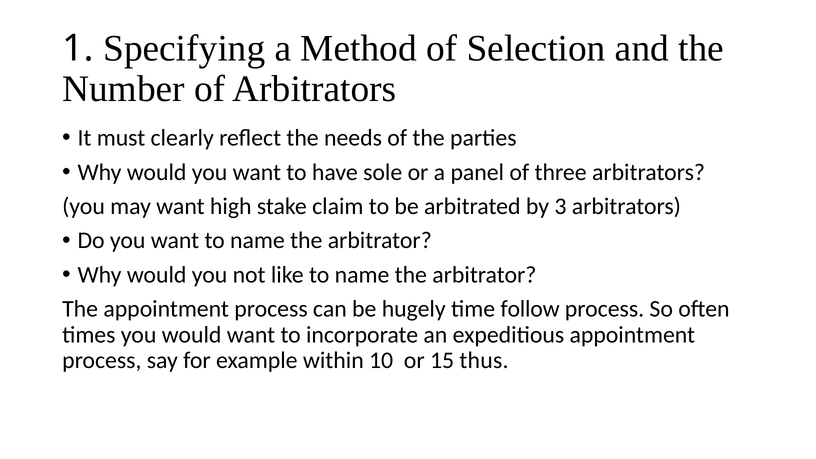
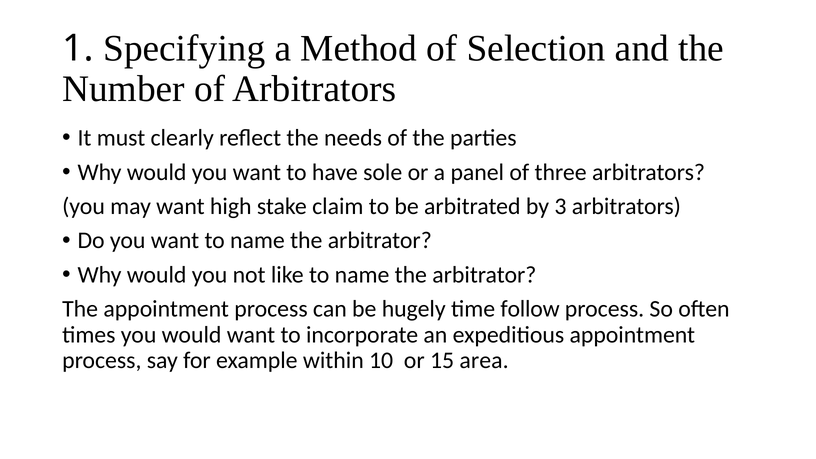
thus: thus -> area
